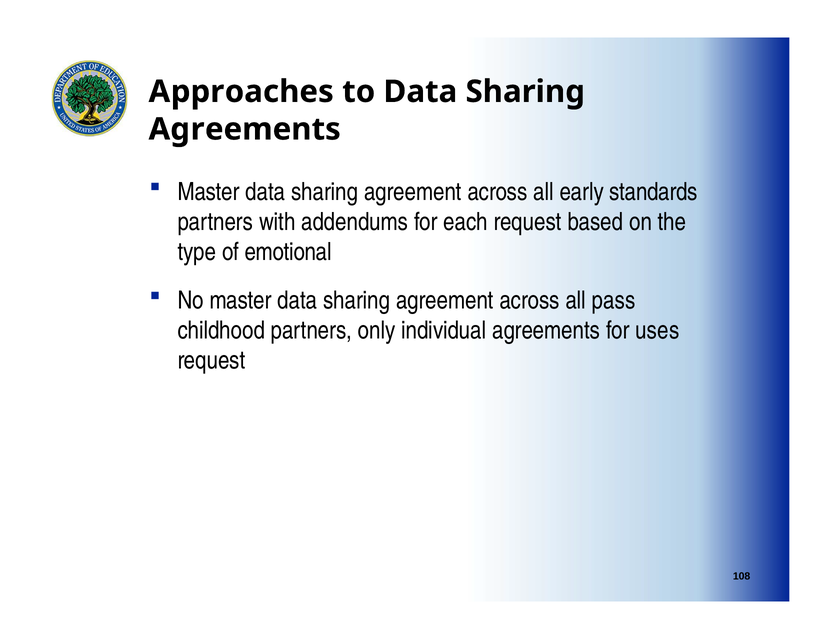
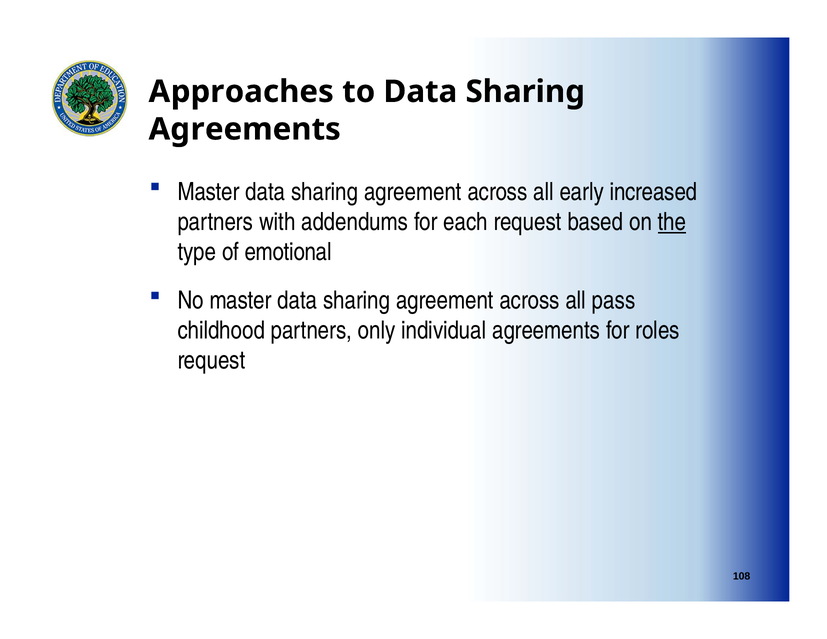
standards: standards -> increased
the underline: none -> present
uses: uses -> roles
